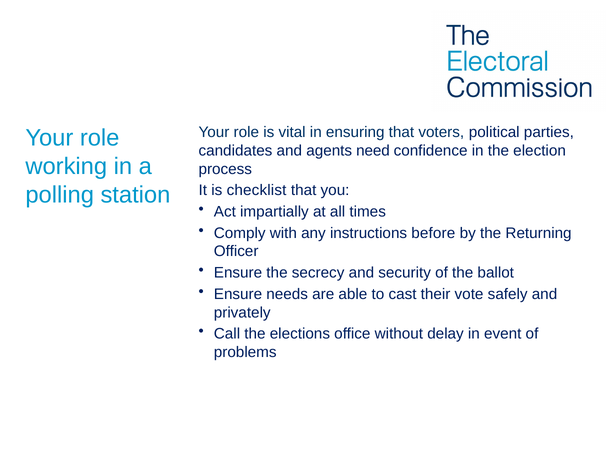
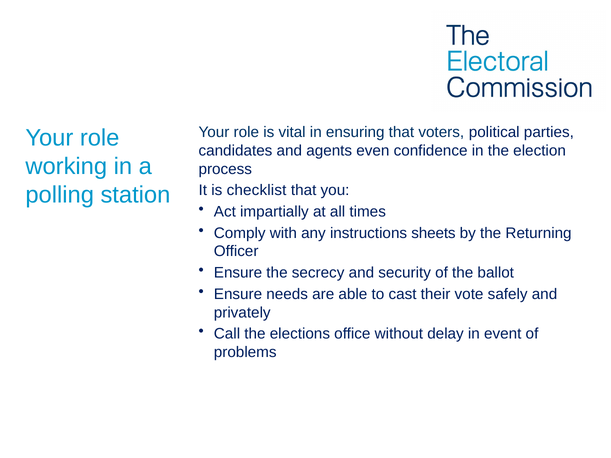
need: need -> even
before: before -> sheets
